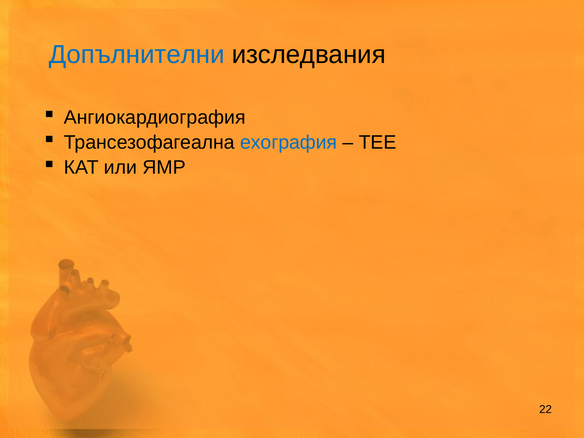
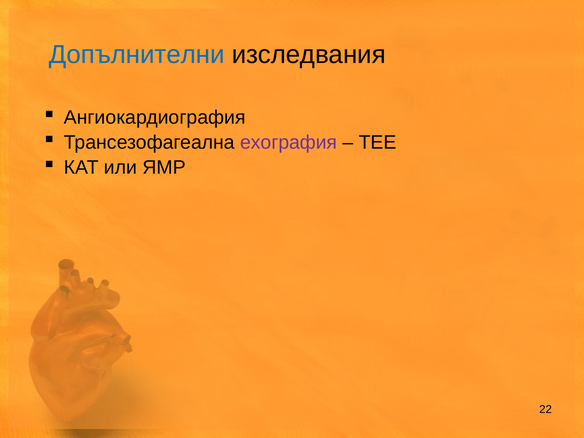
ехография colour: blue -> purple
